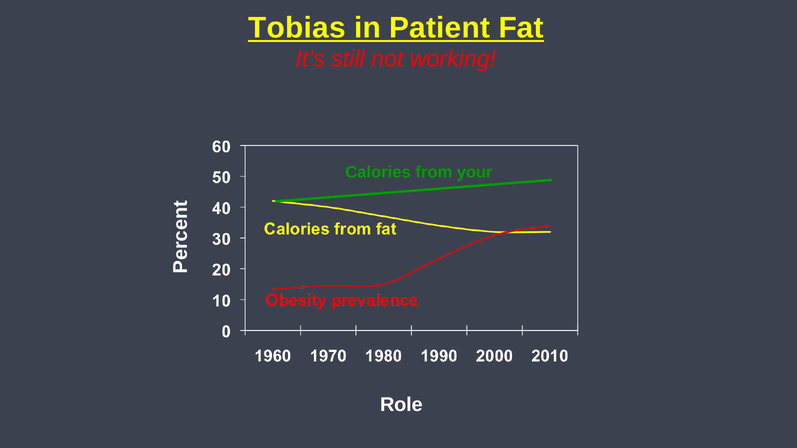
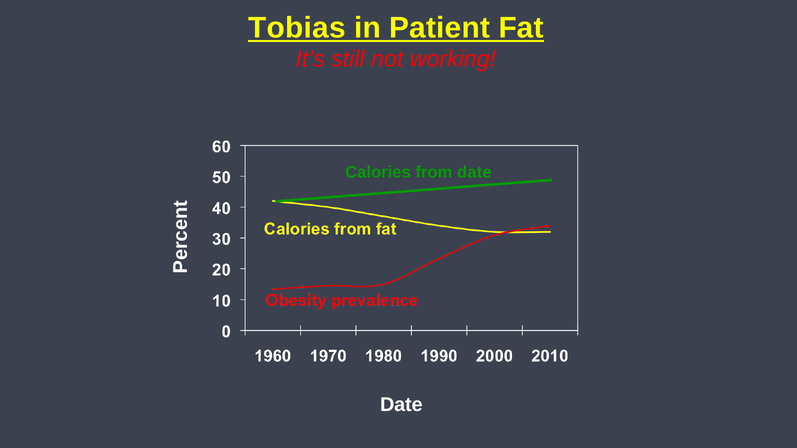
from your: your -> date
Role at (401, 405): Role -> Date
